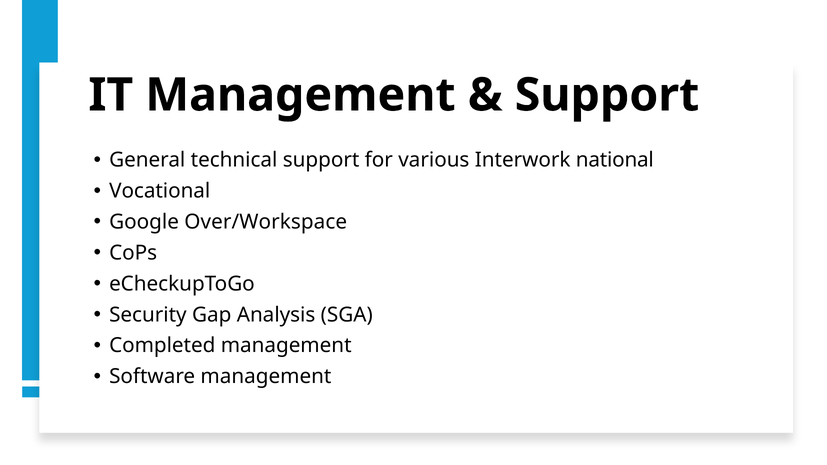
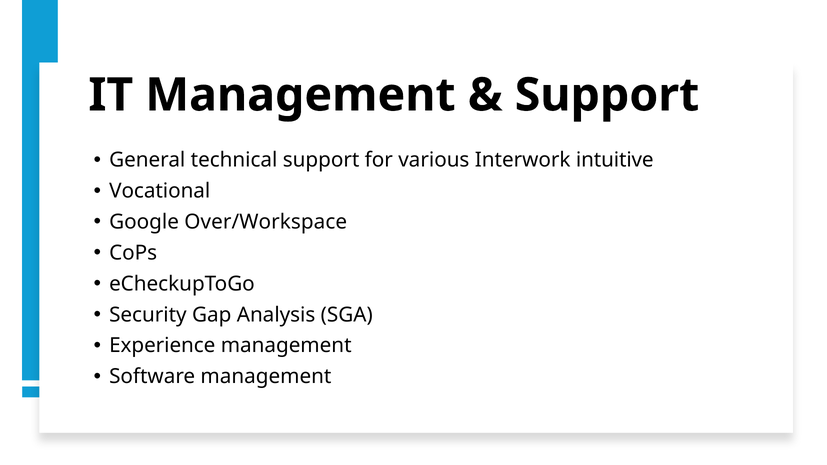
national: national -> intuitive
Completed: Completed -> Experience
